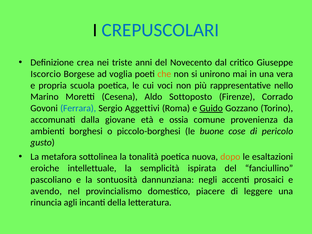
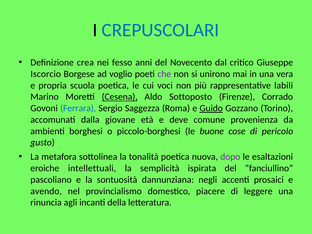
triste: triste -> fesso
voglia: voglia -> voglio
che colour: orange -> purple
nello: nello -> labili
Cesena underline: none -> present
Aggettivi: Aggettivi -> Saggezza
ossia: ossia -> deve
dopo colour: orange -> purple
intellettuale: intellettuale -> intellettuali
